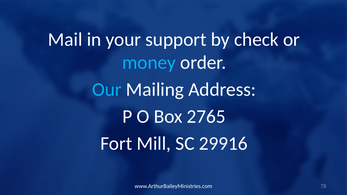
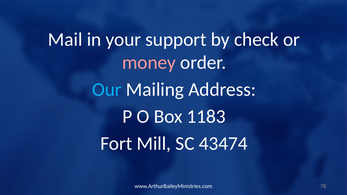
money colour: light blue -> pink
2765: 2765 -> 1183
29916: 29916 -> 43474
